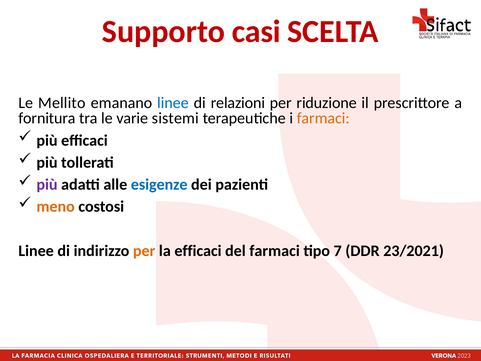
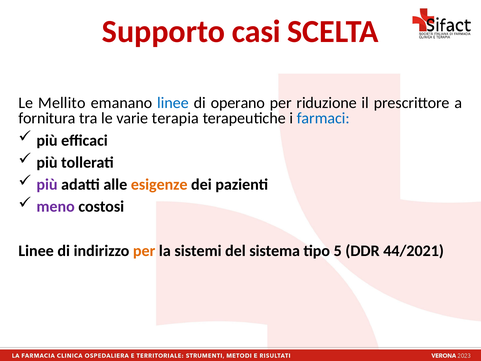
relazioni: relazioni -> operano
sistemi: sistemi -> terapia
farmaci at (323, 118) colour: orange -> blue
esigenze colour: blue -> orange
meno colour: orange -> purple
la efficaci: efficaci -> sistemi
del farmaci: farmaci -> sistema
7: 7 -> 5
23/2021: 23/2021 -> 44/2021
